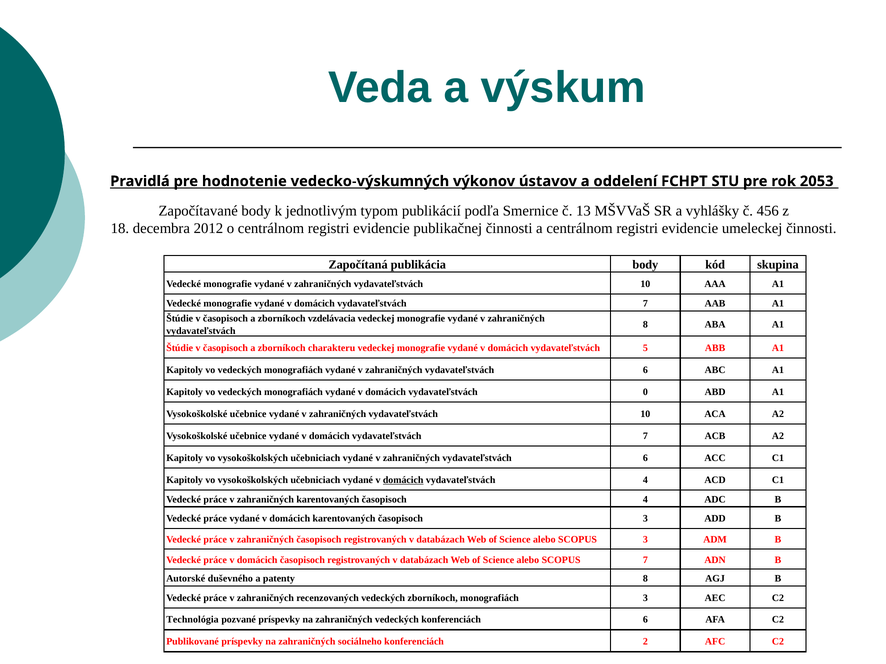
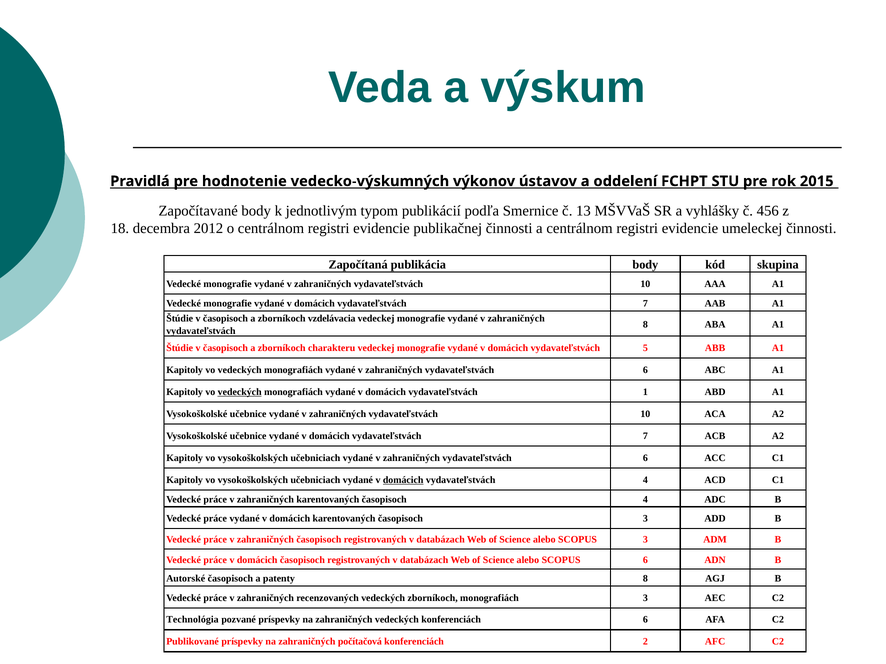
2053: 2053 -> 2015
vedeckých at (240, 392) underline: none -> present
0: 0 -> 1
SCOPUS 7: 7 -> 6
Autorské duševného: duševného -> časopisoch
sociálneho: sociálneho -> počítačová
